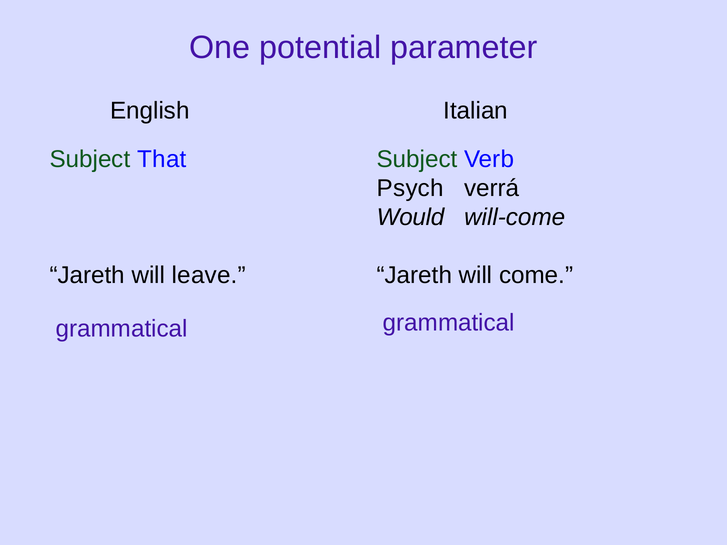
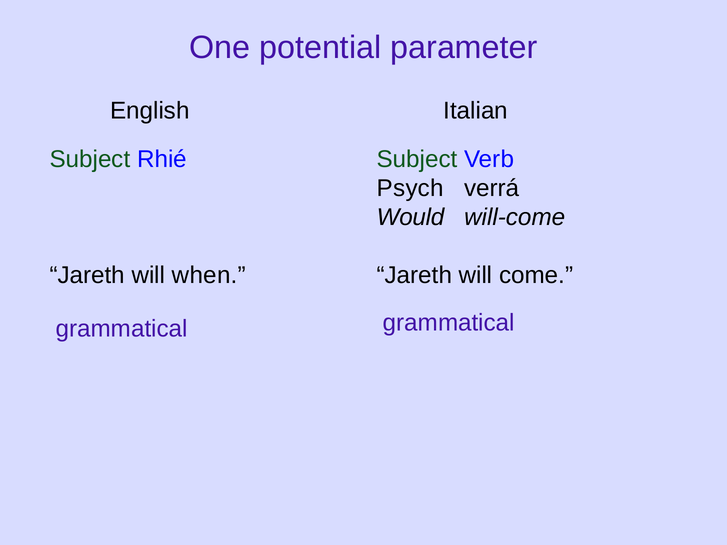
That: That -> Rhié
leave: leave -> when
